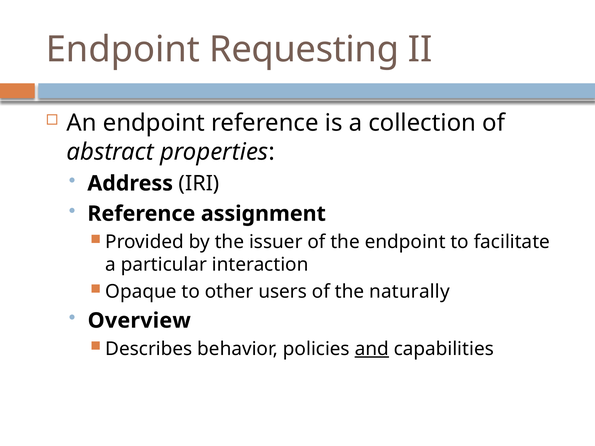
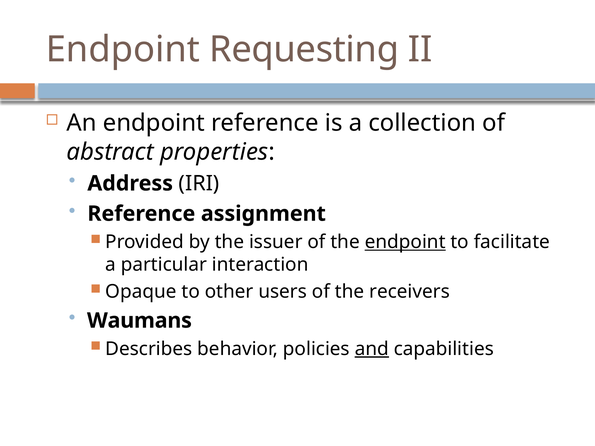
endpoint at (405, 242) underline: none -> present
naturally: naturally -> receivers
Overview: Overview -> Waumans
